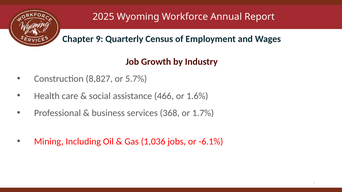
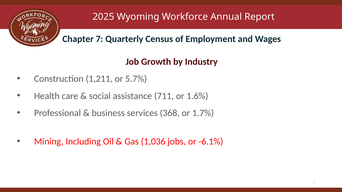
Chapter 9: 9 -> 7
8,827: 8,827 -> 1,211
466: 466 -> 711
